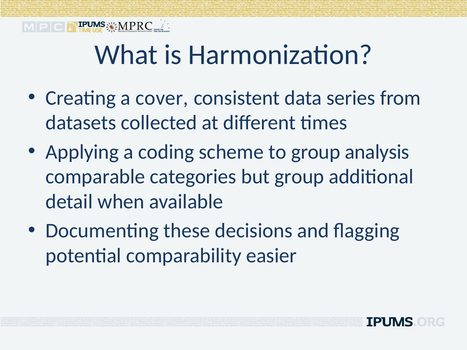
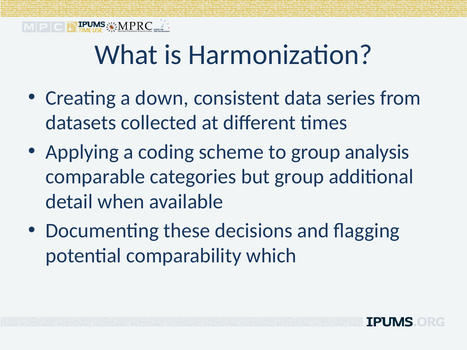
cover: cover -> down
easier: easier -> which
